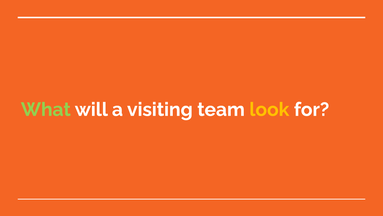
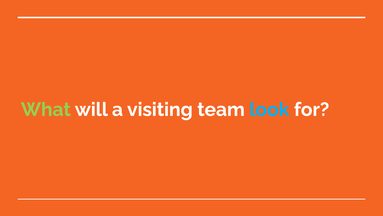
look colour: yellow -> light blue
